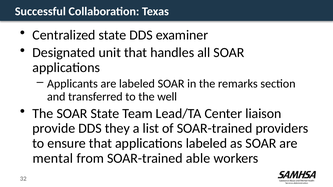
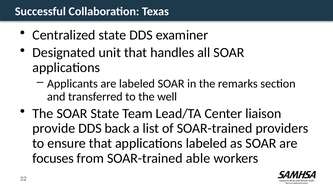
they: they -> back
mental: mental -> focuses
